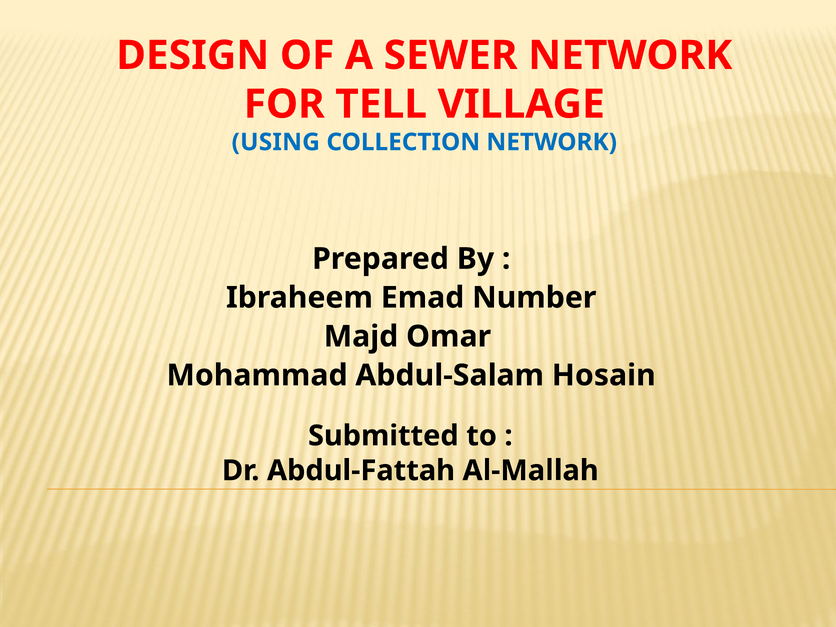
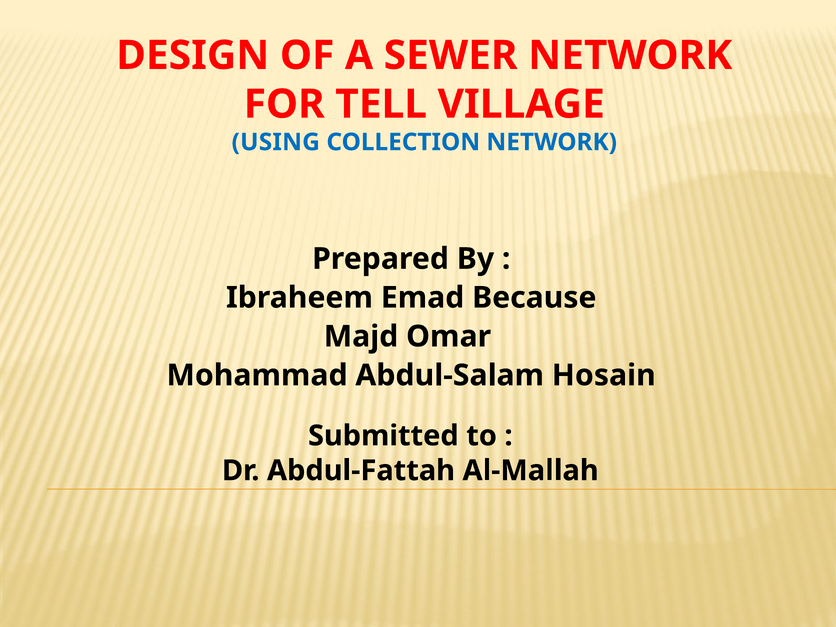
Number: Number -> Because
